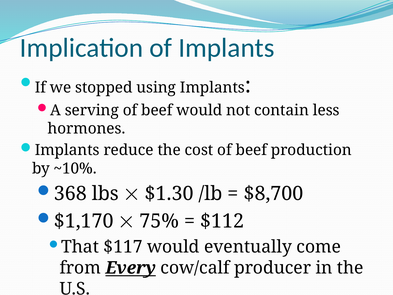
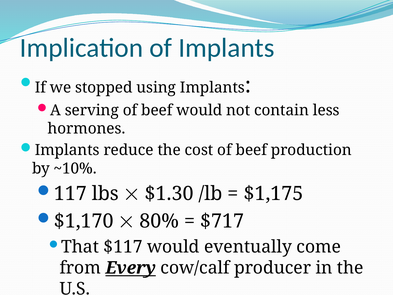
368: 368 -> 117
$8,700: $8,700 -> $1,175
75%: 75% -> 80%
$112: $112 -> $717
